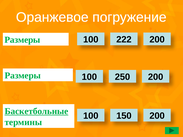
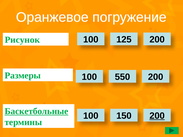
222: 222 -> 125
Размеры at (22, 40): Размеры -> Рисунок
250: 250 -> 550
200 at (157, 116) underline: none -> present
